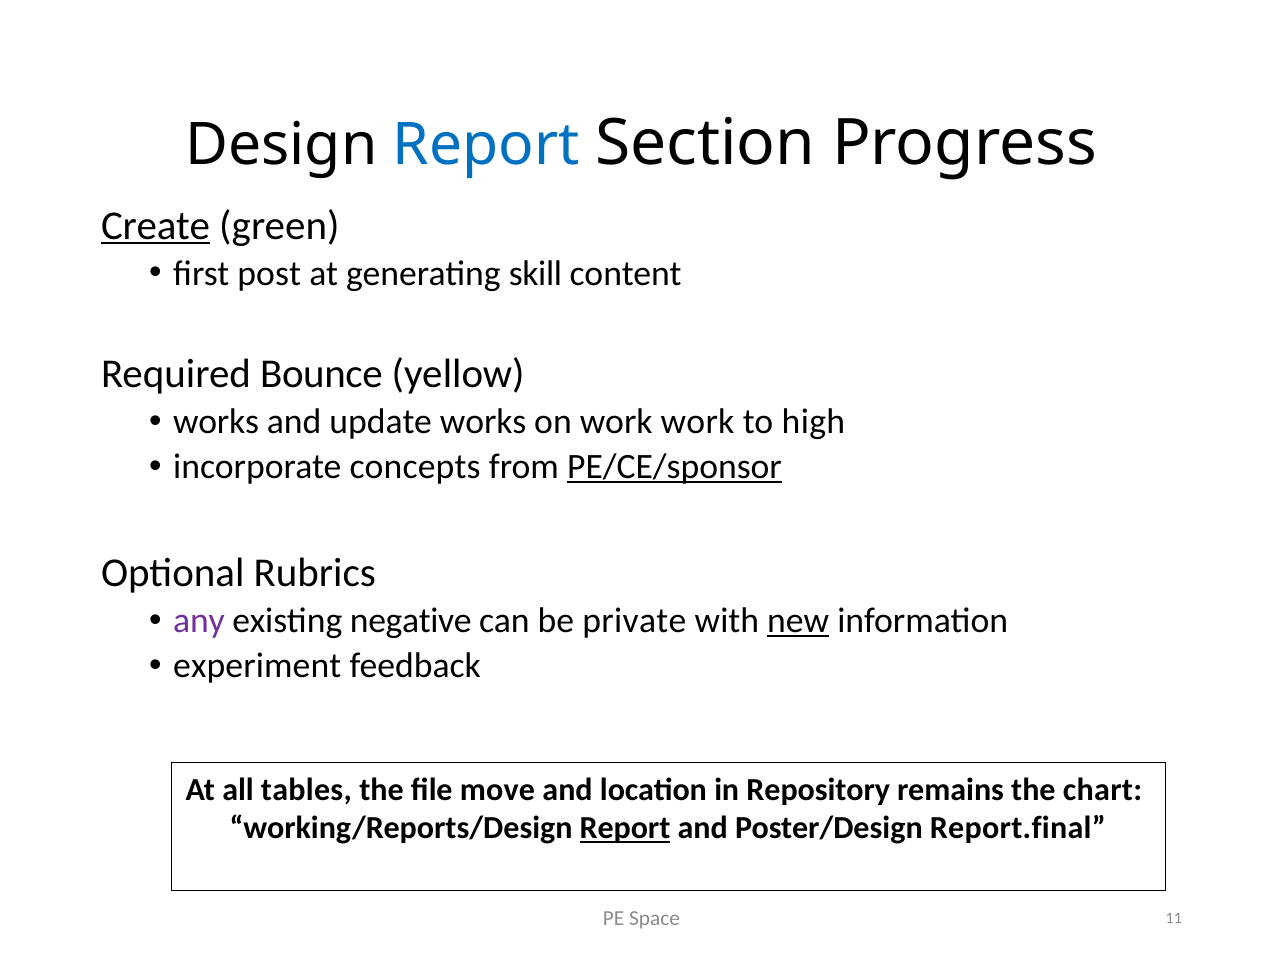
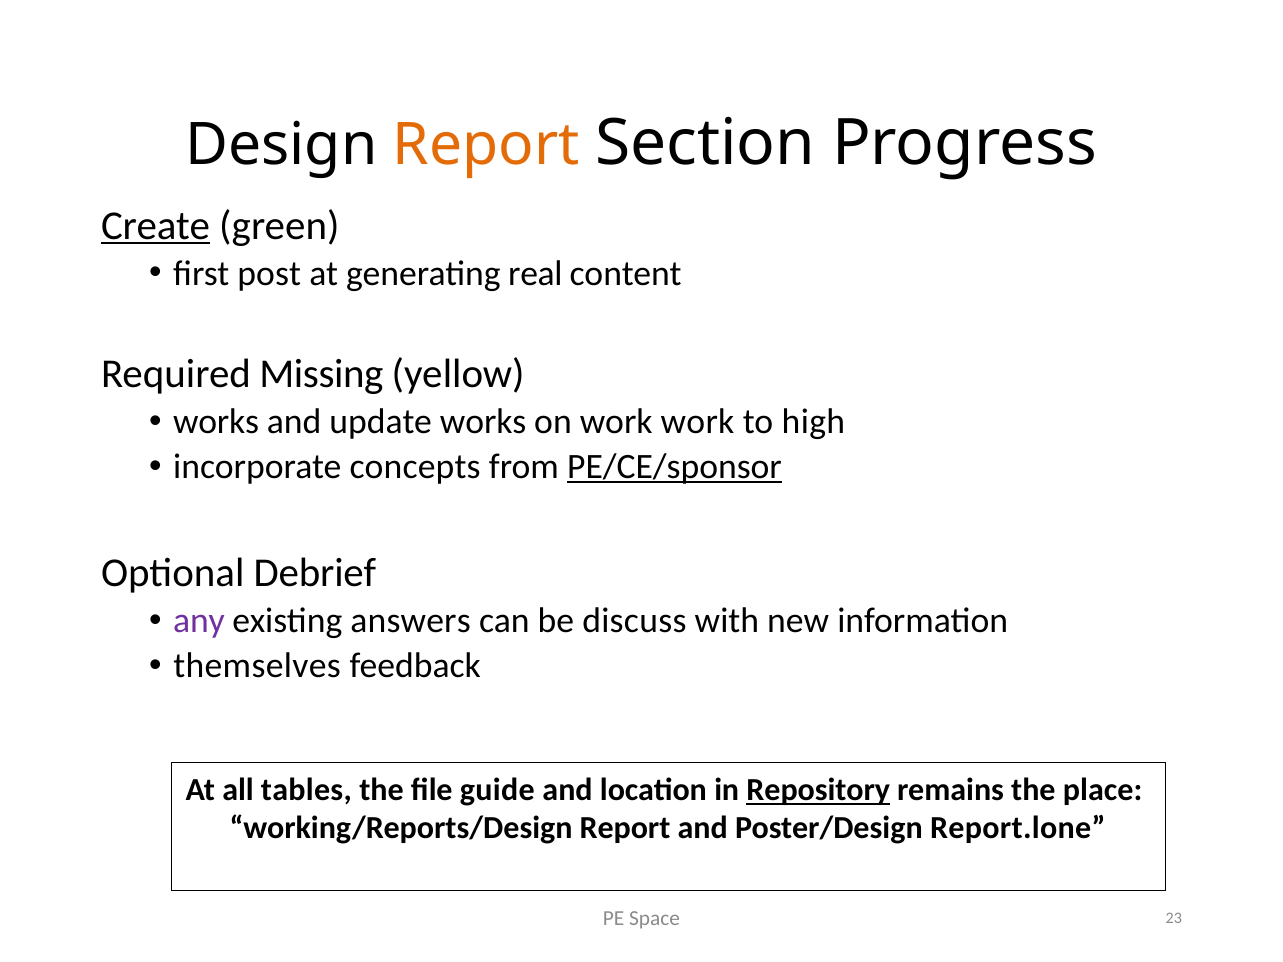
Report at (486, 146) colour: blue -> orange
skill: skill -> real
Bounce: Bounce -> Missing
Rubrics: Rubrics -> Debrief
negative: negative -> answers
private: private -> discuss
new underline: present -> none
experiment: experiment -> themselves
move: move -> guide
Repository underline: none -> present
chart: chart -> place
Report at (625, 829) underline: present -> none
Report.final: Report.final -> Report.lone
11: 11 -> 23
